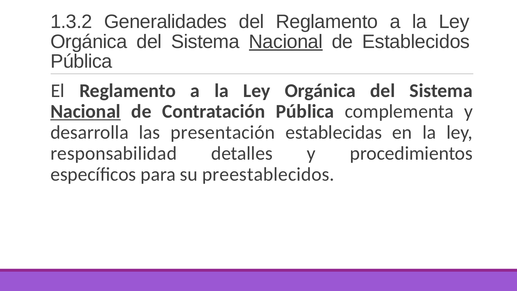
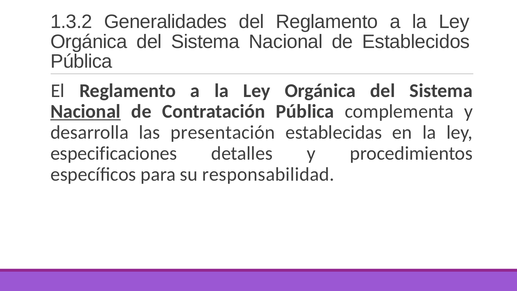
Nacional at (286, 42) underline: present -> none
responsabilidad: responsabilidad -> especificaciones
preestablecidos: preestablecidos -> responsabilidad
